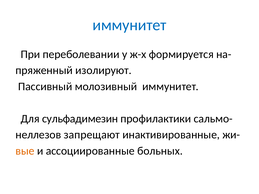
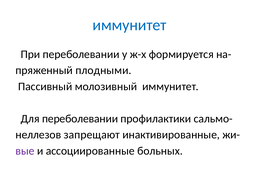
изолируют: изолируют -> плодными
Для сульфадимезин: сульфадимезин -> переболевании
вые colour: orange -> purple
